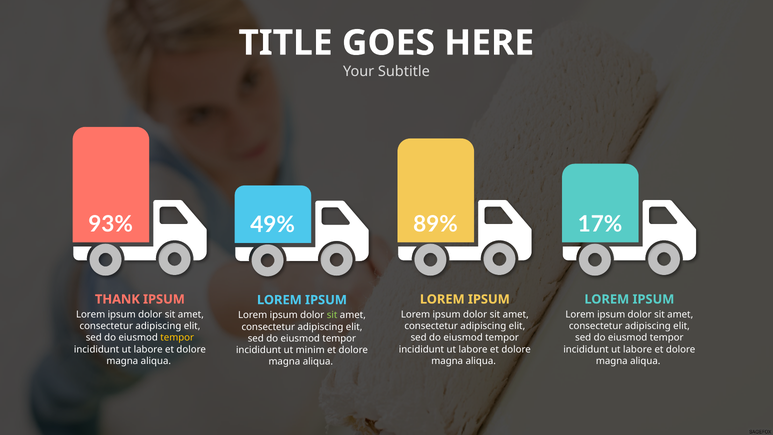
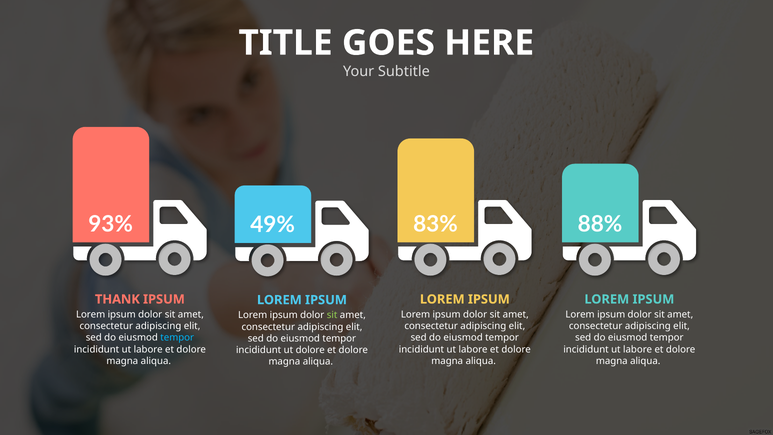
89%: 89% -> 83%
17%: 17% -> 88%
tempor at (177, 338) colour: yellow -> light blue
ut minim: minim -> dolore
